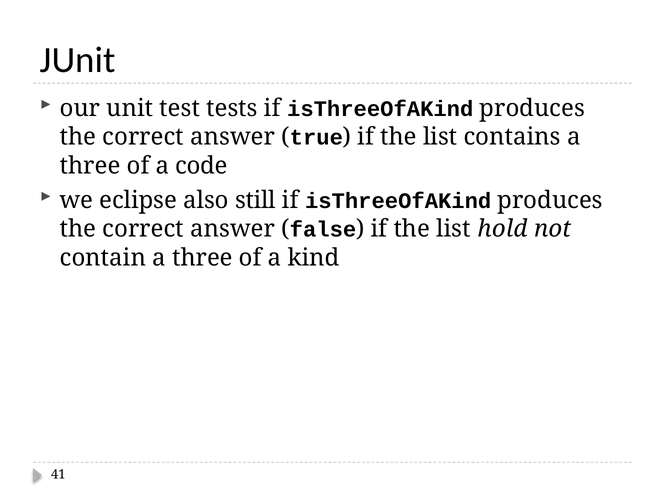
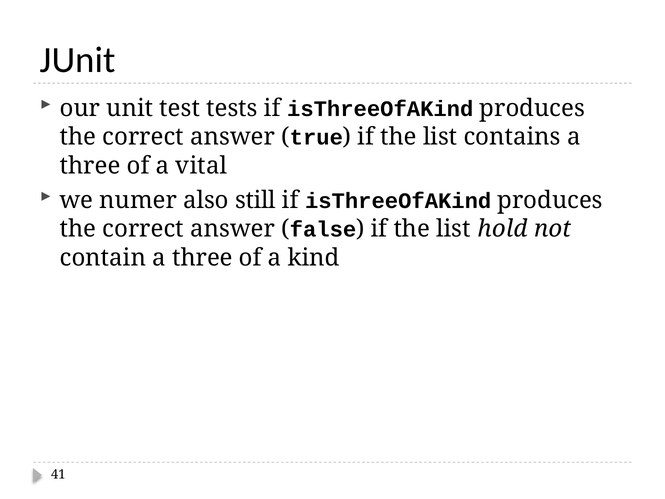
code: code -> vital
eclipse: eclipse -> numer
